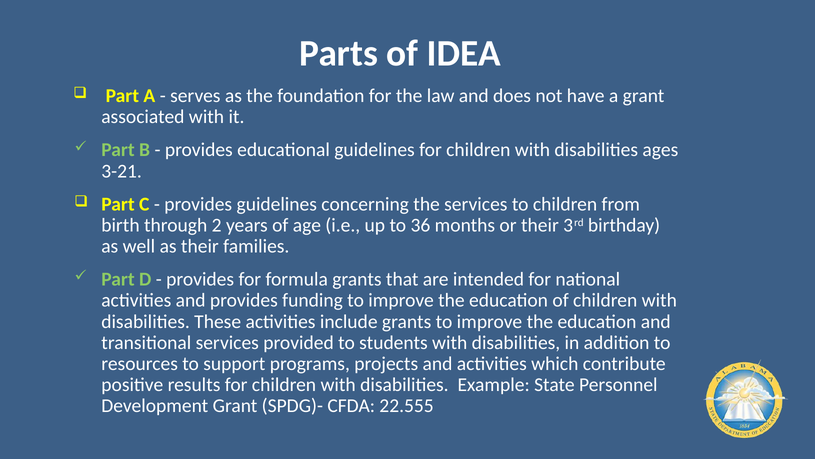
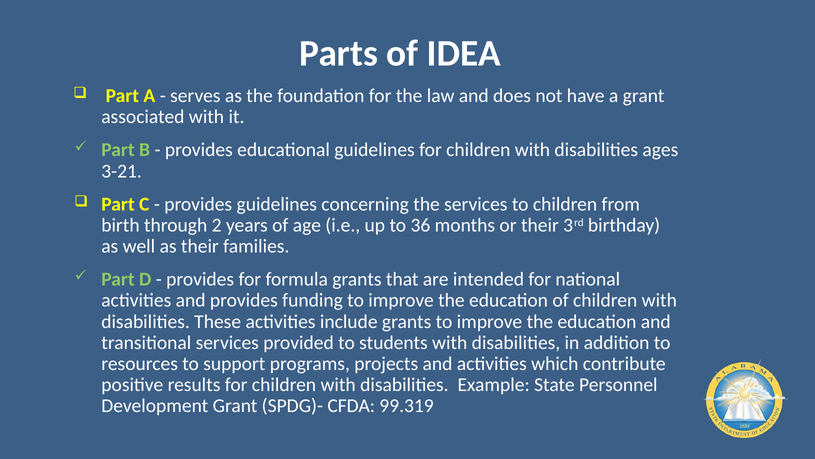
22.555: 22.555 -> 99.319
